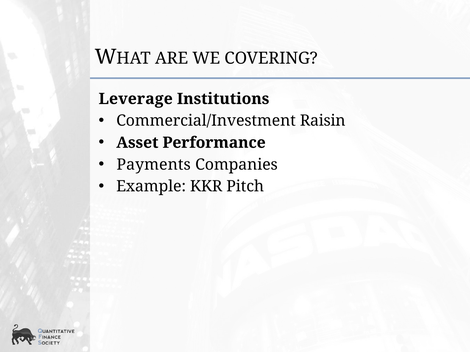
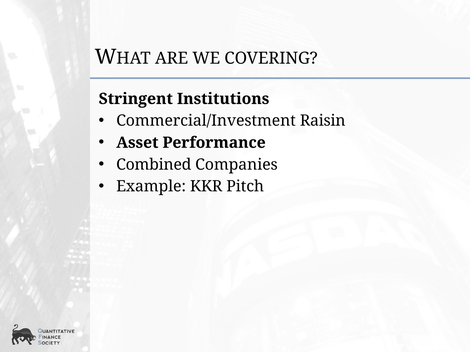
Leverage: Leverage -> Stringent
Payments: Payments -> Combined
